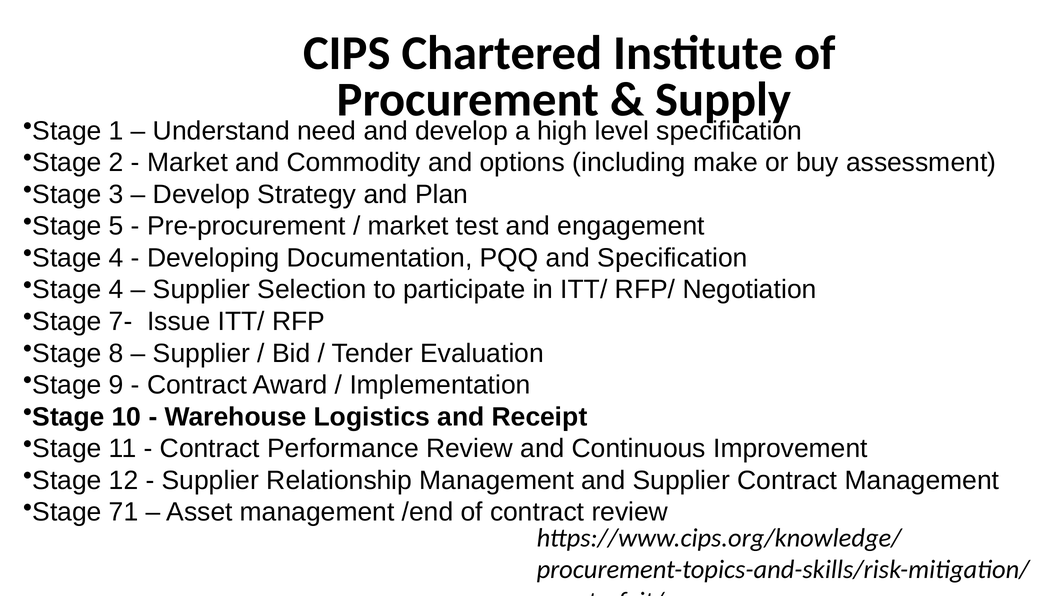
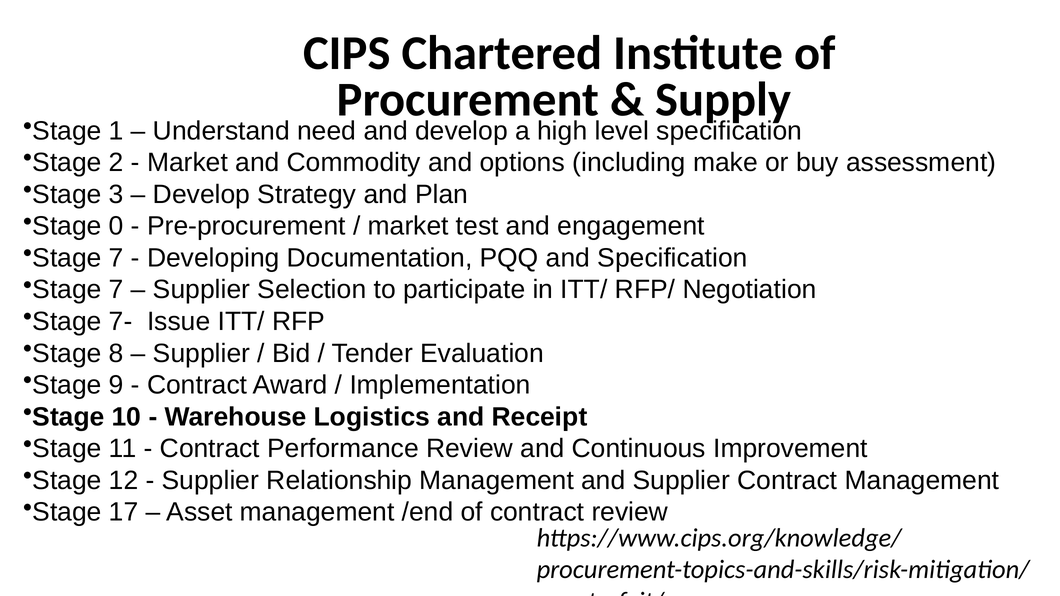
5: 5 -> 0
4 at (116, 258): 4 -> 7
4 at (116, 290): 4 -> 7
71: 71 -> 17
